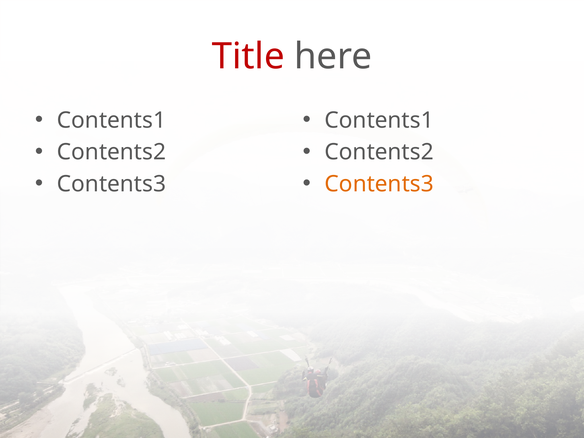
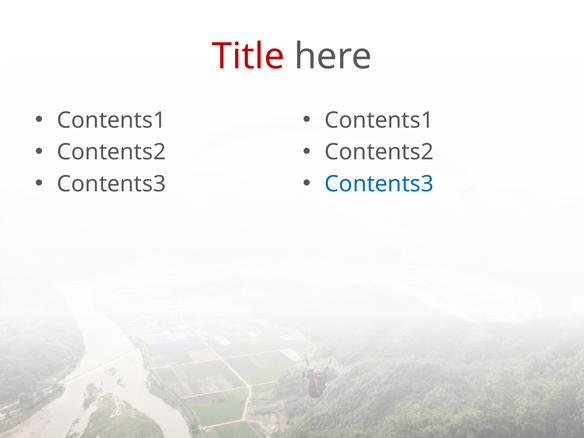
Contents3 at (379, 184) colour: orange -> blue
